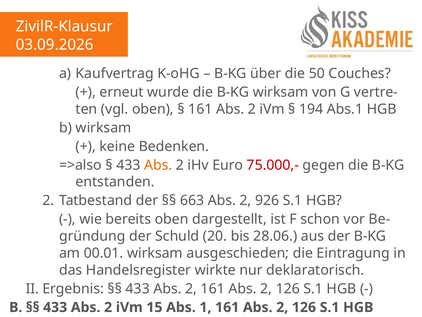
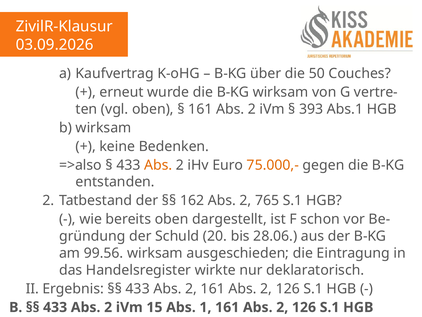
194: 194 -> 393
75.000,- colour: red -> orange
663: 663 -> 162
926: 926 -> 765
00.01: 00.01 -> 99.56
